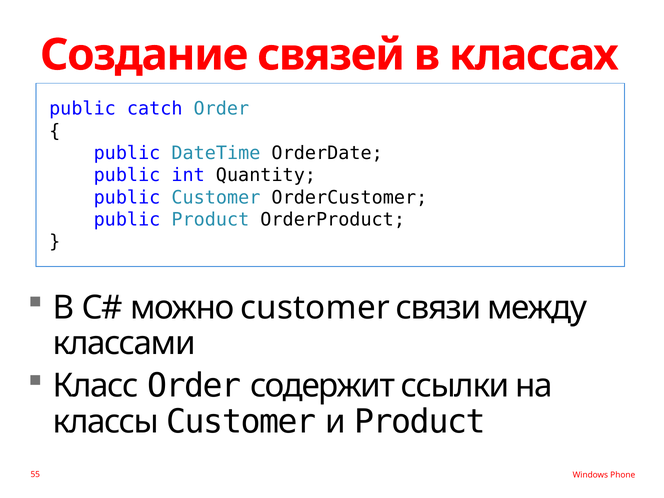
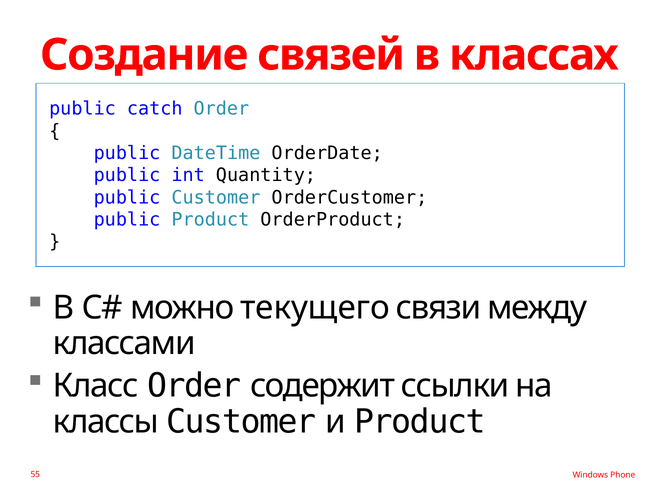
можно customer: customer -> текущего
